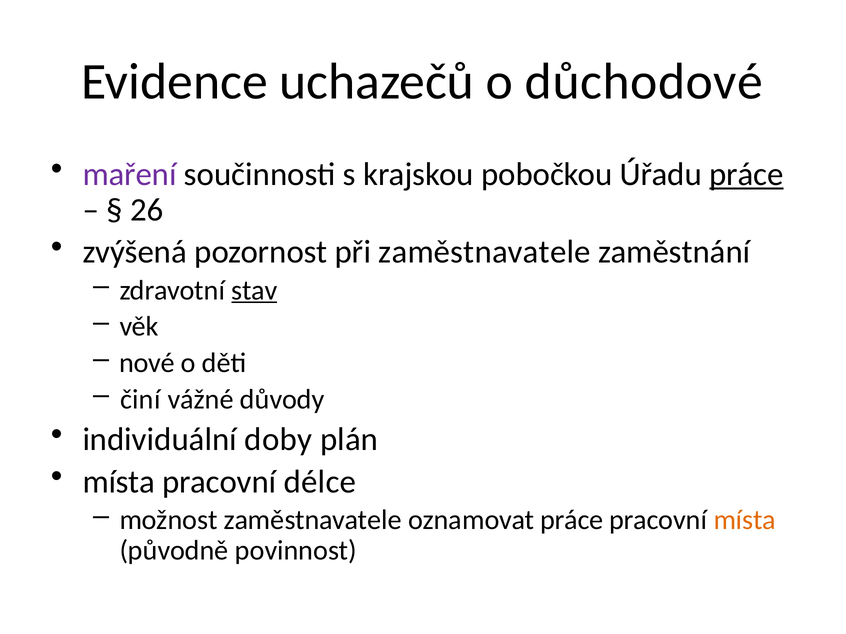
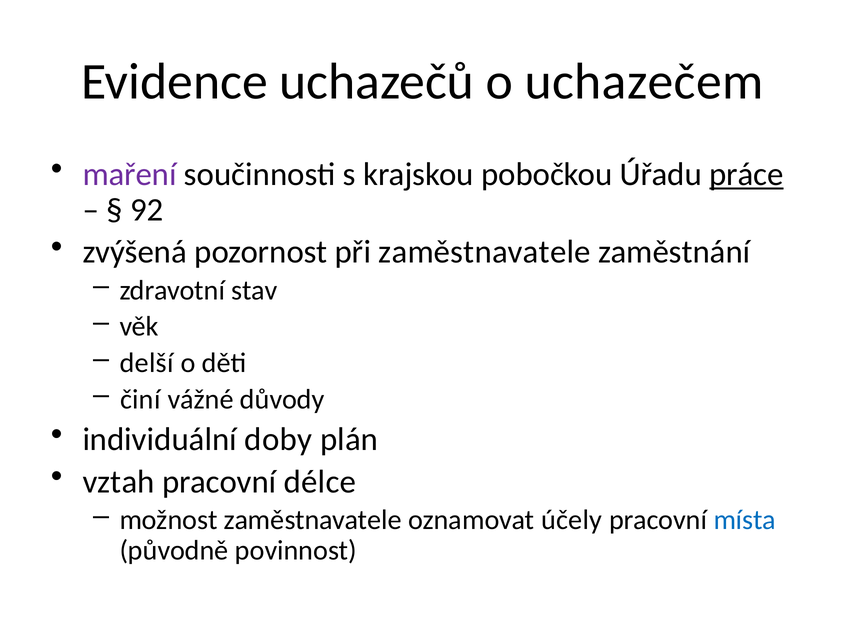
důchodové: důchodové -> uchazečem
26: 26 -> 92
stav underline: present -> none
nové: nové -> delší
místa at (119, 482): místa -> vztah
oznamovat práce: práce -> účely
místa at (745, 521) colour: orange -> blue
